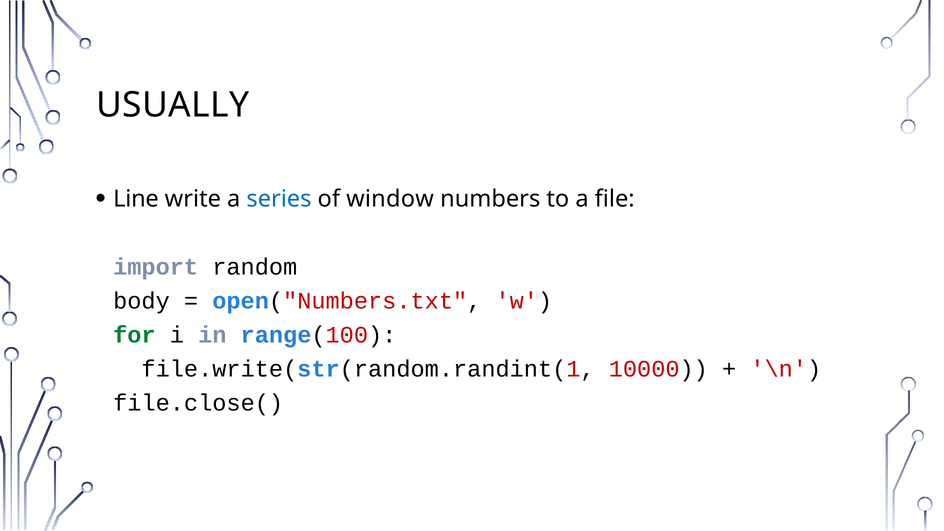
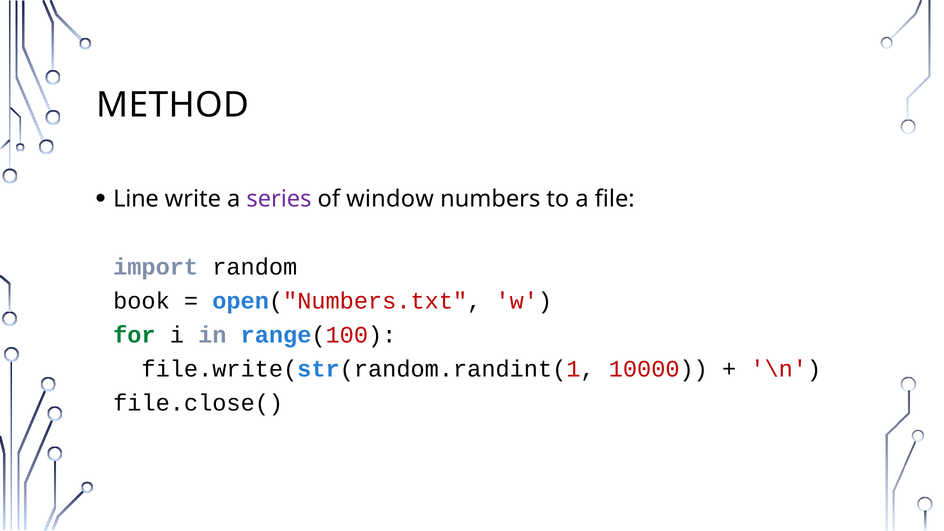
USUALLY: USUALLY -> METHOD
series colour: blue -> purple
body: body -> book
